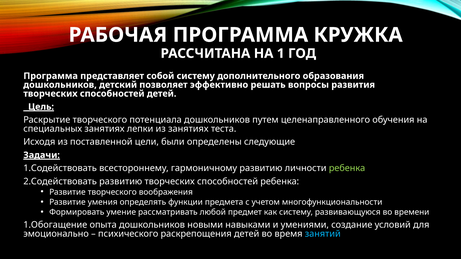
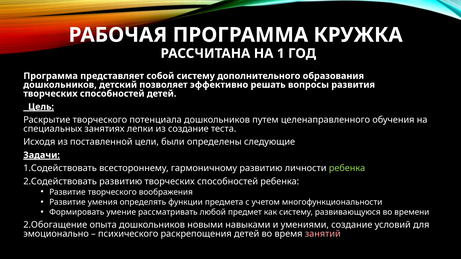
из занятиях: занятиях -> создание
1.Обогащение: 1.Обогащение -> 2.Обогащение
занятий colour: light blue -> pink
